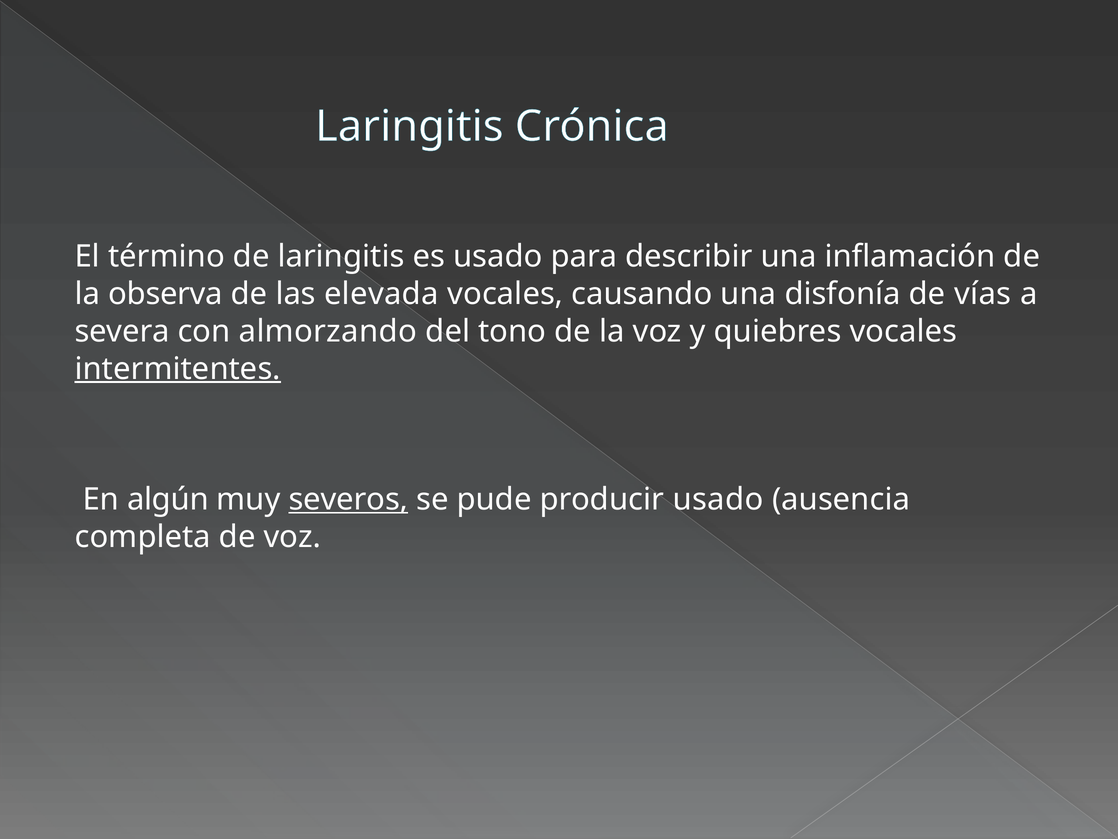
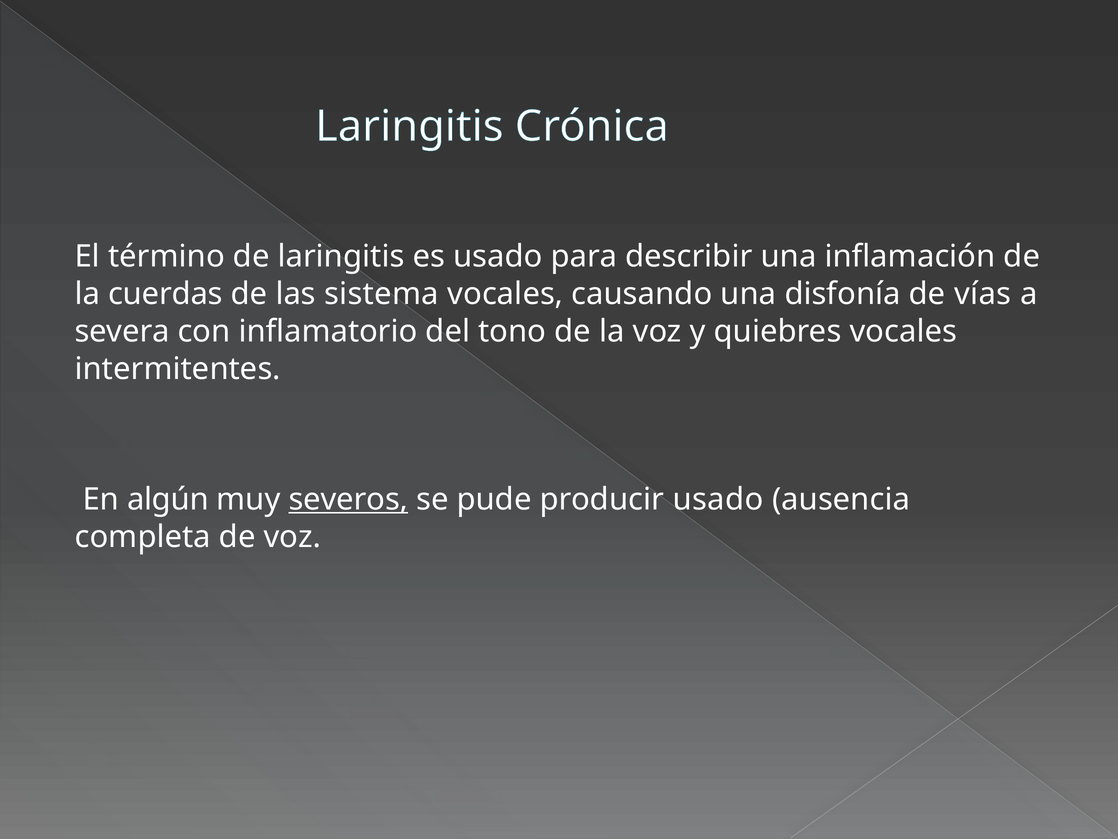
observa: observa -> cuerdas
elevada: elevada -> sistema
almorzando: almorzando -> inflamatorio
intermitentes underline: present -> none
